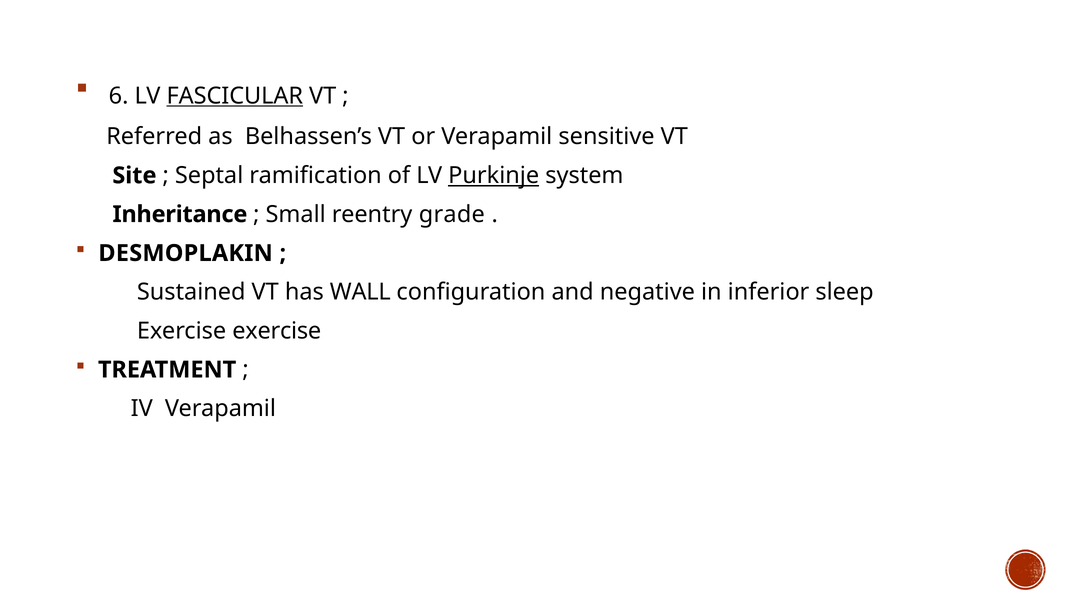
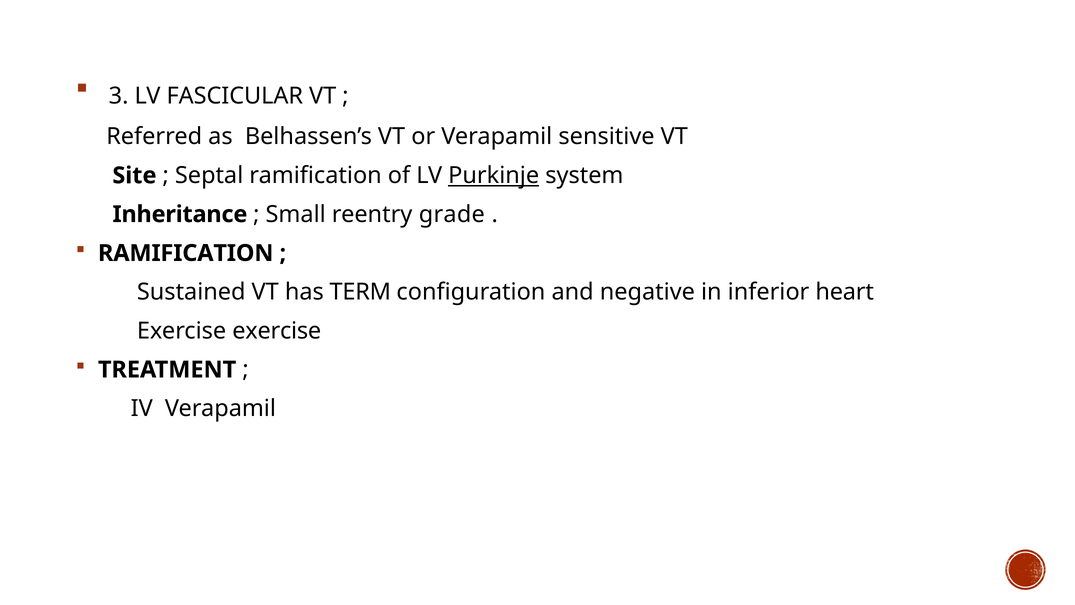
6: 6 -> 3
FASCICULAR underline: present -> none
DESMOPLAKIN at (186, 253): DESMOPLAKIN -> RAMIFICATION
WALL: WALL -> TERM
sleep: sleep -> heart
